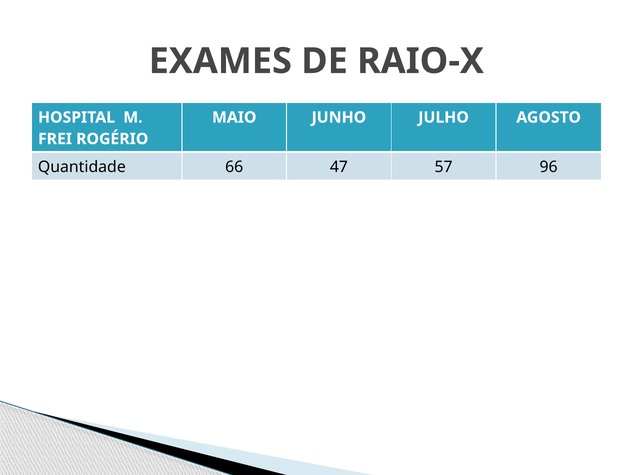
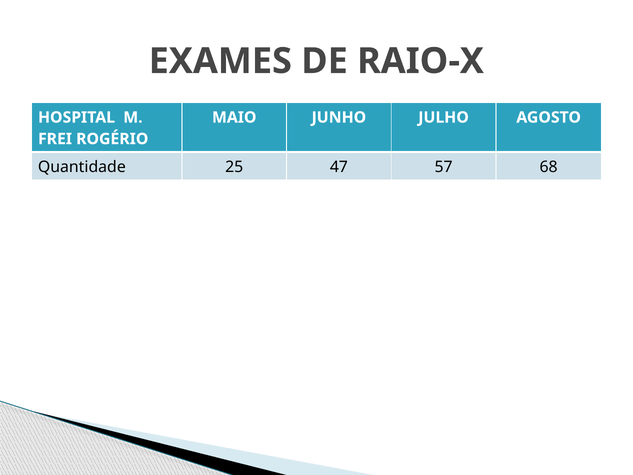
66: 66 -> 25
96: 96 -> 68
